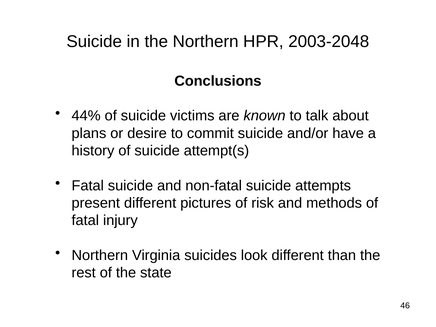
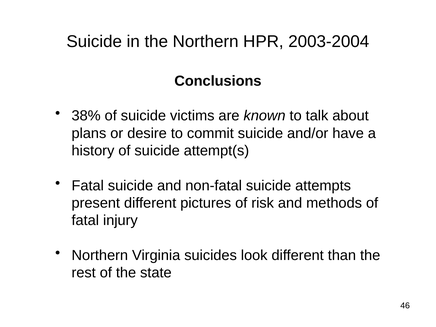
2003-2048: 2003-2048 -> 2003-2004
44%: 44% -> 38%
